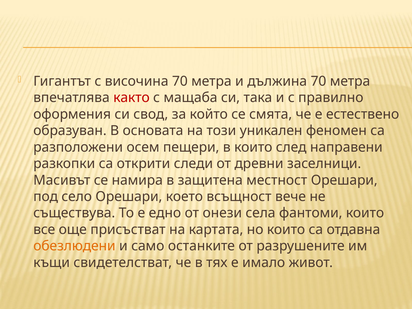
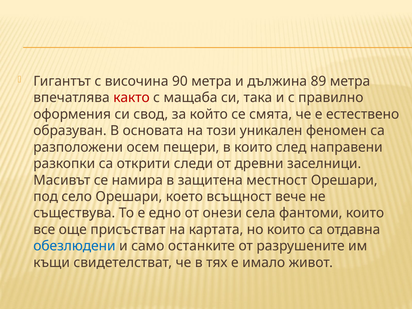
височина 70: 70 -> 90
дължина 70: 70 -> 89
обезлюдени colour: orange -> blue
